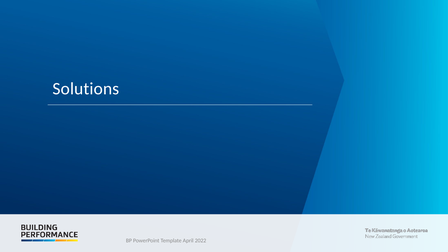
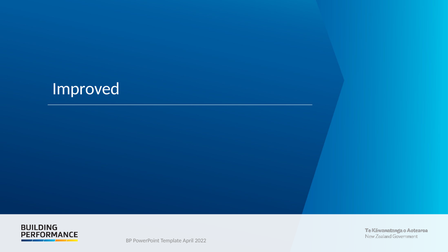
Solutions: Solutions -> Improved
